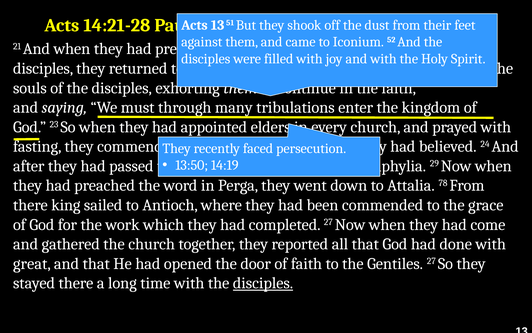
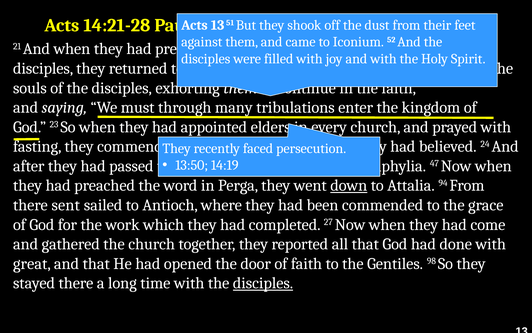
29: 29 -> 47
down underline: none -> present
78: 78 -> 94
king: king -> sent
Gentiles 27: 27 -> 98
